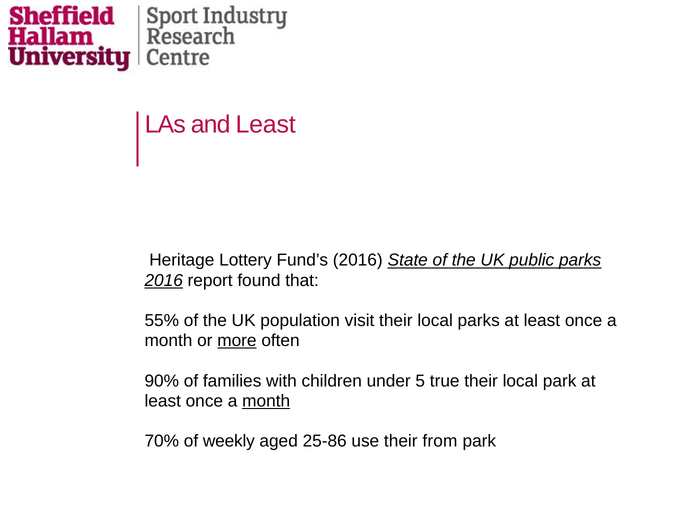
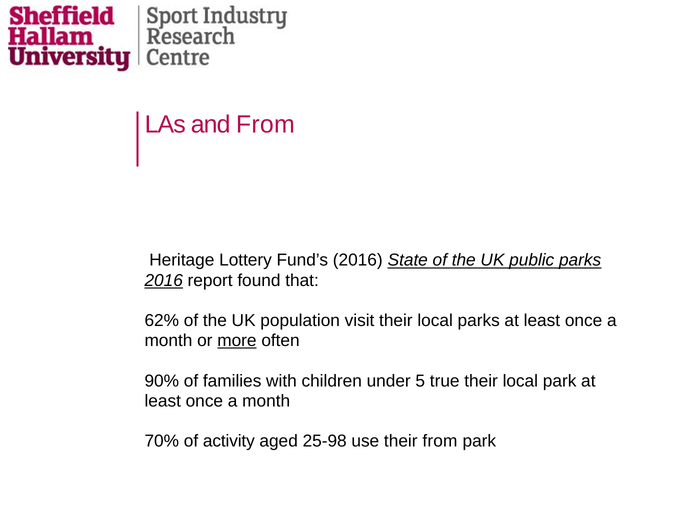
and Least: Least -> From
55%: 55% -> 62%
month at (266, 401) underline: present -> none
weekly: weekly -> activity
25-86: 25-86 -> 25-98
